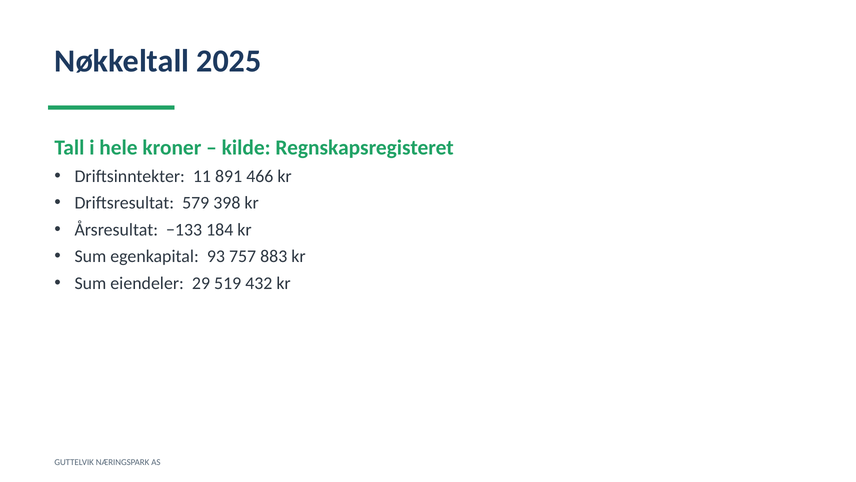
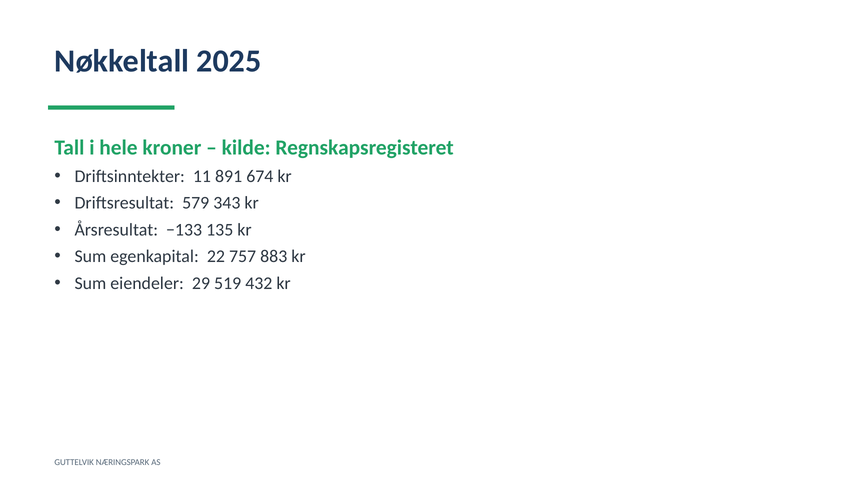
466: 466 -> 674
398: 398 -> 343
184: 184 -> 135
93: 93 -> 22
